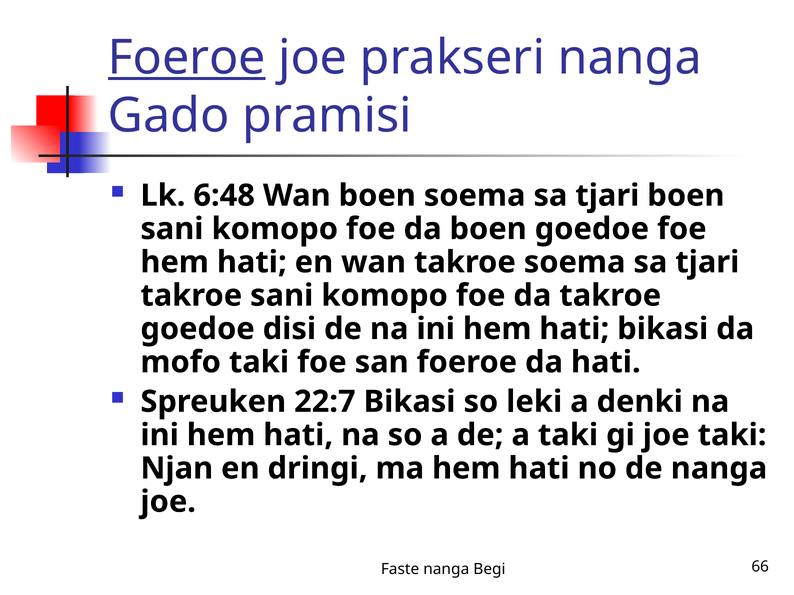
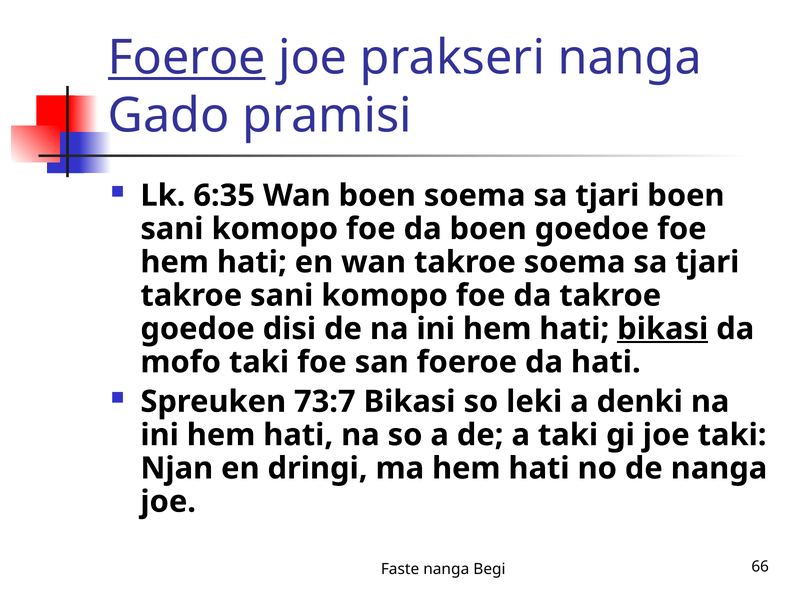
6:48: 6:48 -> 6:35
bikasi at (663, 329) underline: none -> present
22:7: 22:7 -> 73:7
